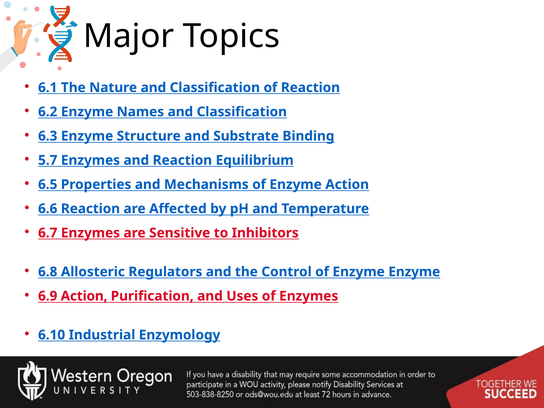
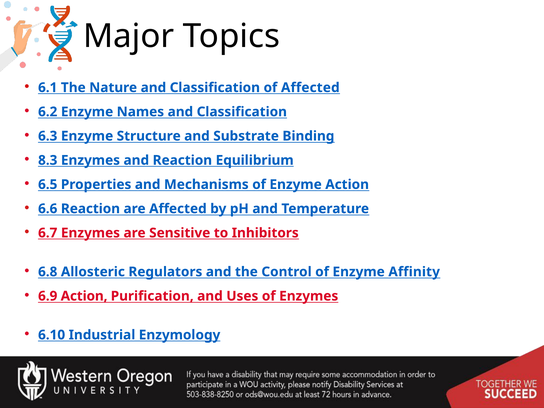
of Reaction: Reaction -> Affected
5.7: 5.7 -> 8.3
Enzyme Enzyme: Enzyme -> Affinity
